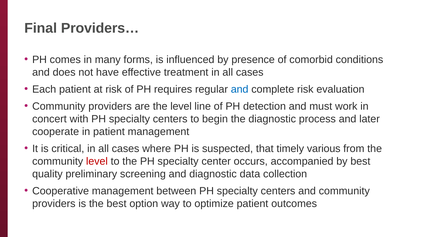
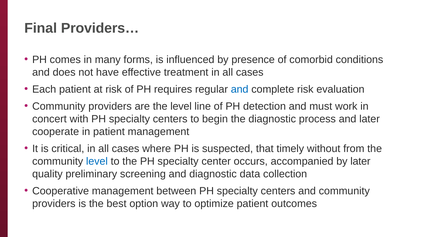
various: various -> without
level at (97, 162) colour: red -> blue
by best: best -> later
